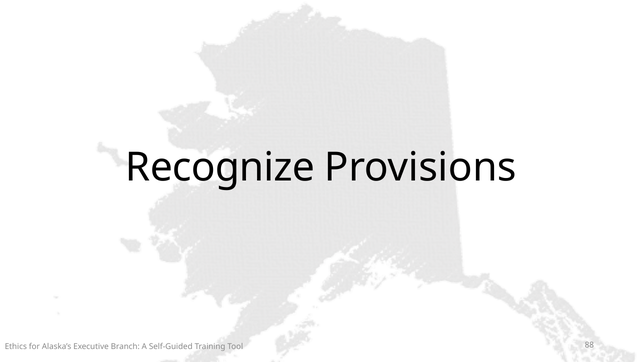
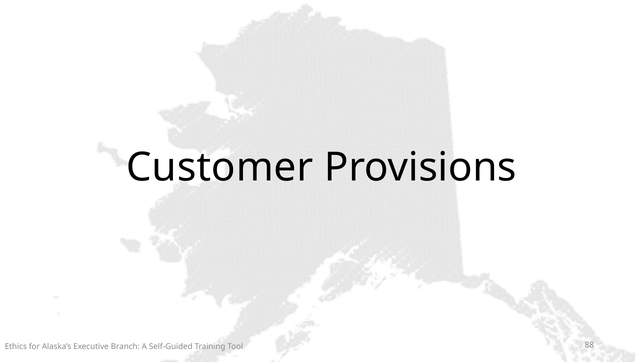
Recognize: Recognize -> Customer
